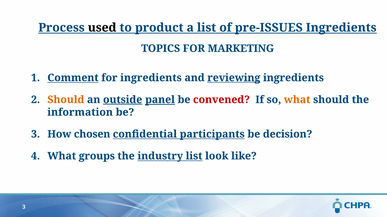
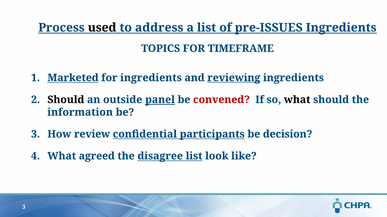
product: product -> address
MARKETING: MARKETING -> TIMEFRAME
Comment: Comment -> Marketed
Should at (66, 100) colour: orange -> black
outside underline: present -> none
what at (297, 100) colour: orange -> black
chosen: chosen -> review
groups: groups -> agreed
industry: industry -> disagree
